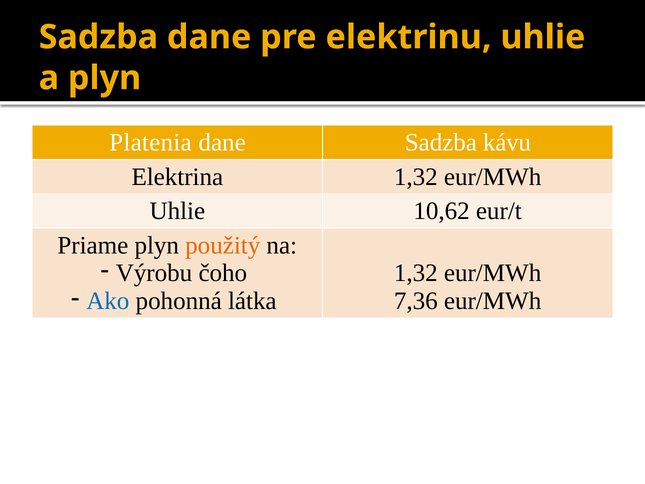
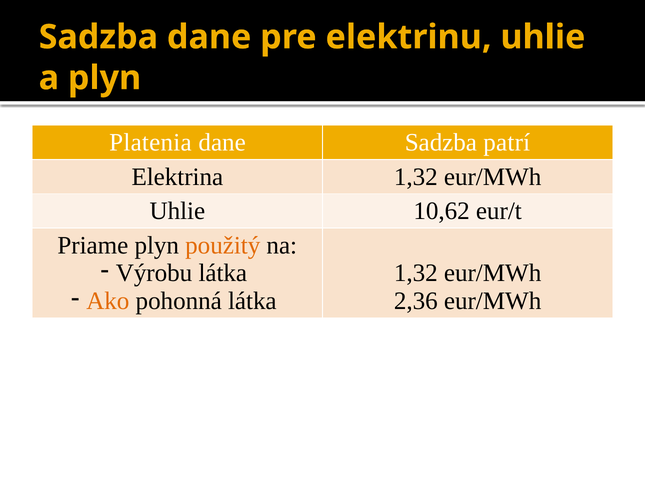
kávu: kávu -> patrí
Výrobu čoho: čoho -> látka
Ako colour: blue -> orange
7,36: 7,36 -> 2,36
